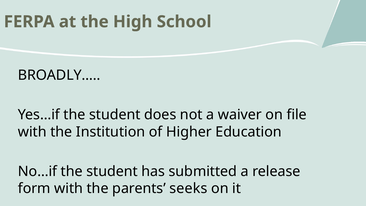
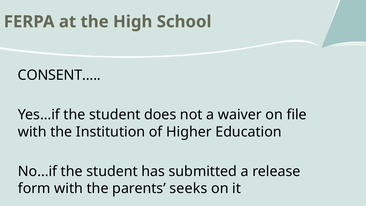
BROADLY…: BROADLY… -> CONSENT…
